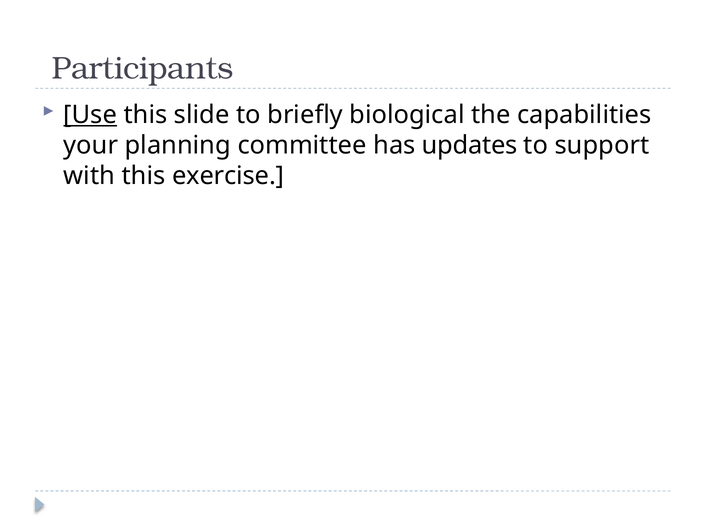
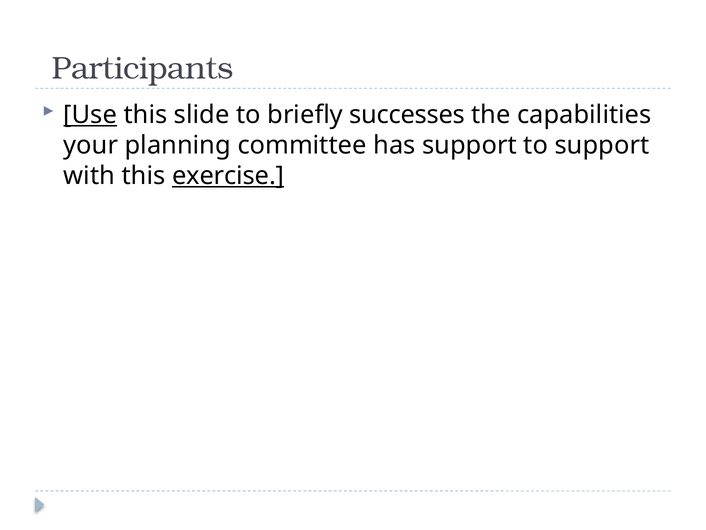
biological: biological -> successes
has updates: updates -> support
exercise underline: none -> present
